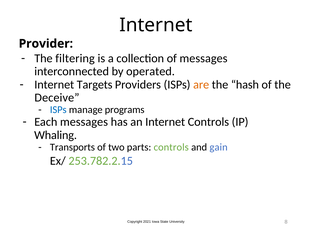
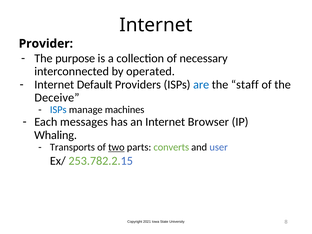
filtering: filtering -> purpose
of messages: messages -> necessary
Targets: Targets -> Default
are colour: orange -> blue
hash: hash -> staff
programs: programs -> machines
Internet Controls: Controls -> Browser
two underline: none -> present
parts controls: controls -> converts
gain: gain -> user
